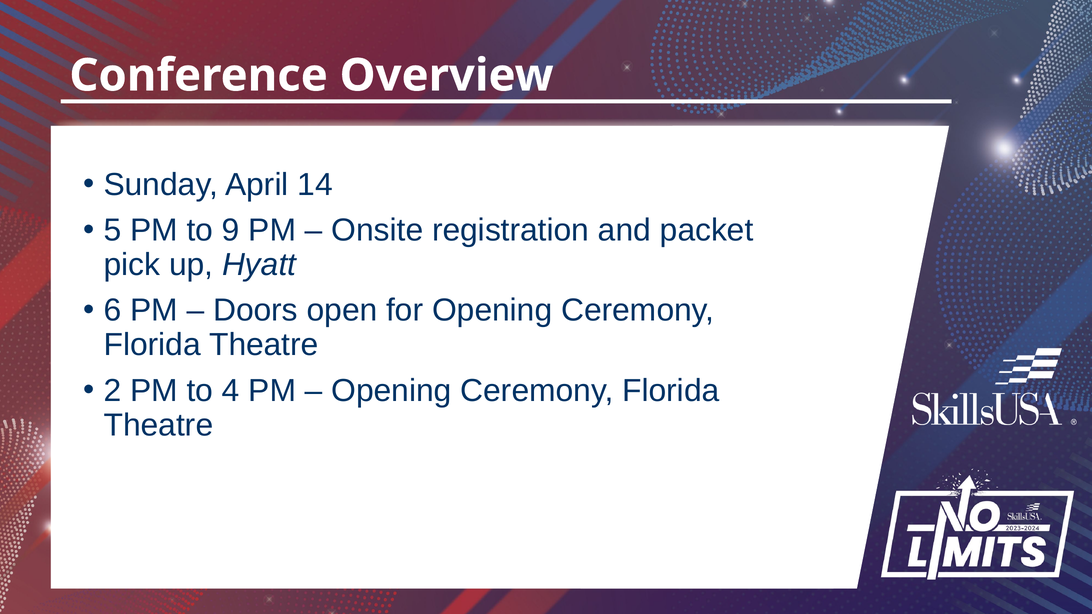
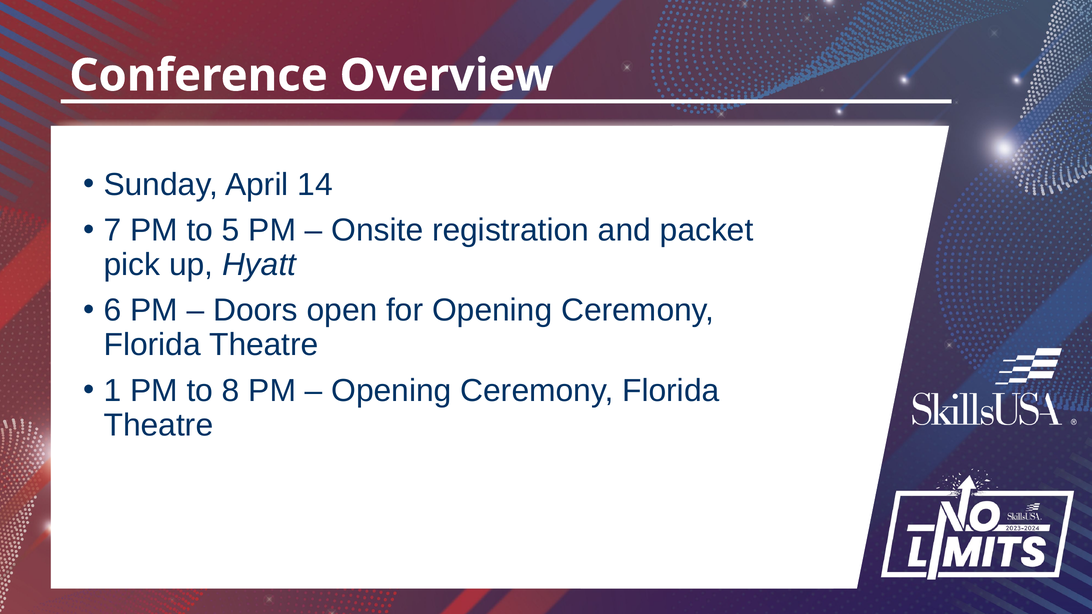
5: 5 -> 7
9: 9 -> 5
2: 2 -> 1
4: 4 -> 8
